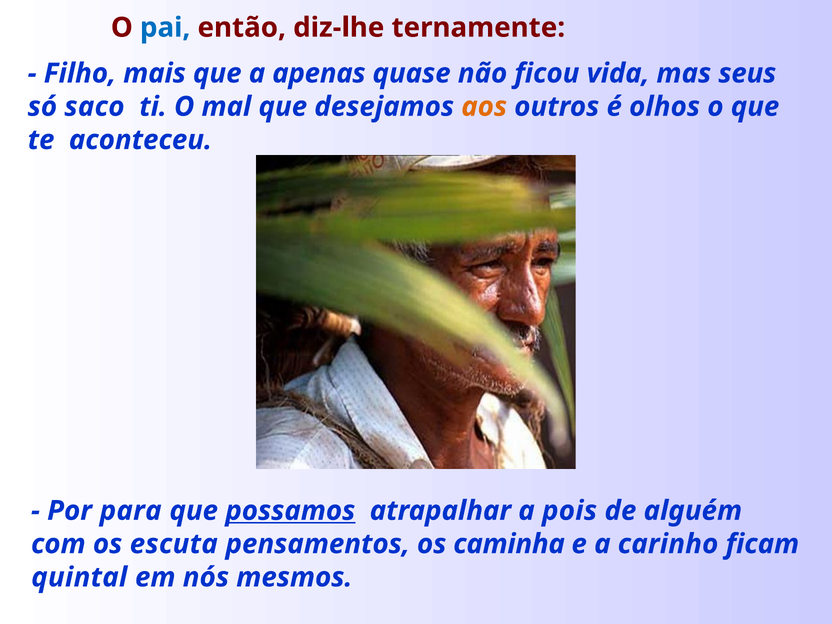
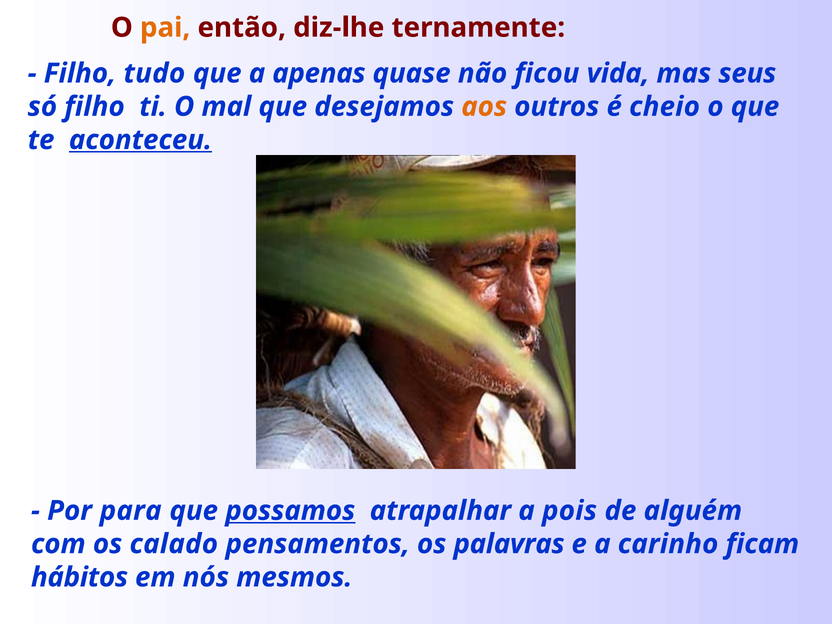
pai colour: blue -> orange
mais: mais -> tudo
só saco: saco -> filho
olhos: olhos -> cheio
aconteceu underline: none -> present
escuta: escuta -> calado
caminha: caminha -> palavras
quintal: quintal -> hábitos
